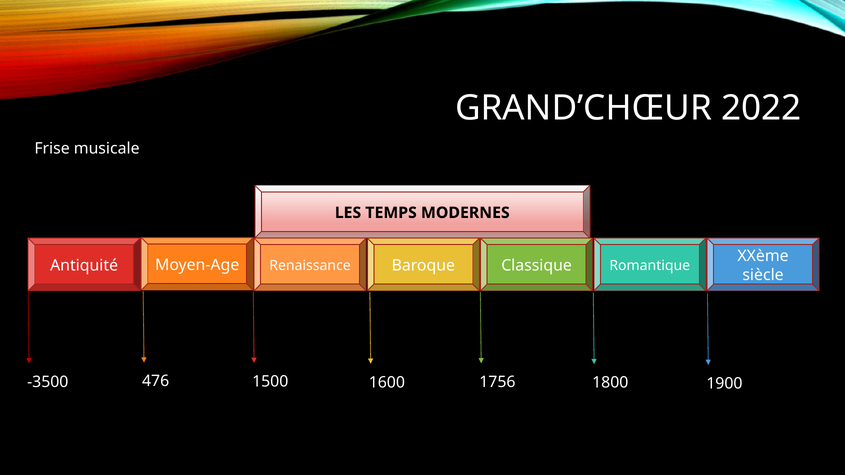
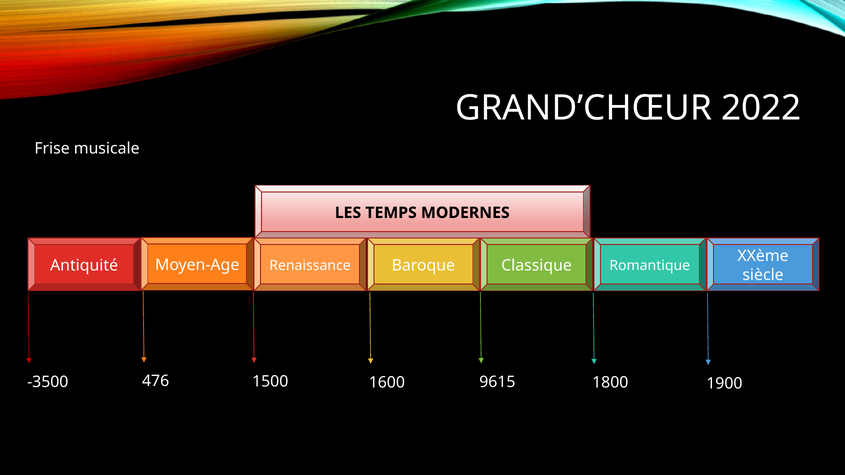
1756: 1756 -> 9615
